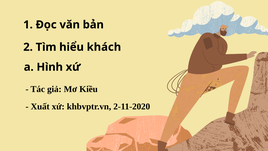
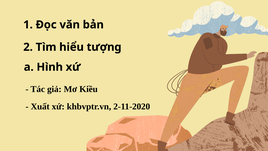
khách: khách -> tượng
